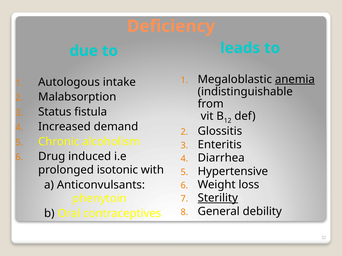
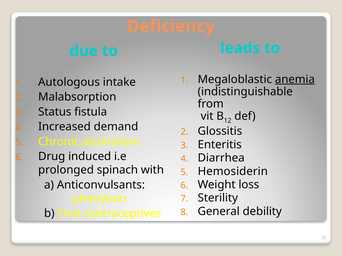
isotonic: isotonic -> spinach
Hypertensive: Hypertensive -> Hemosiderin
Sterility underline: present -> none
